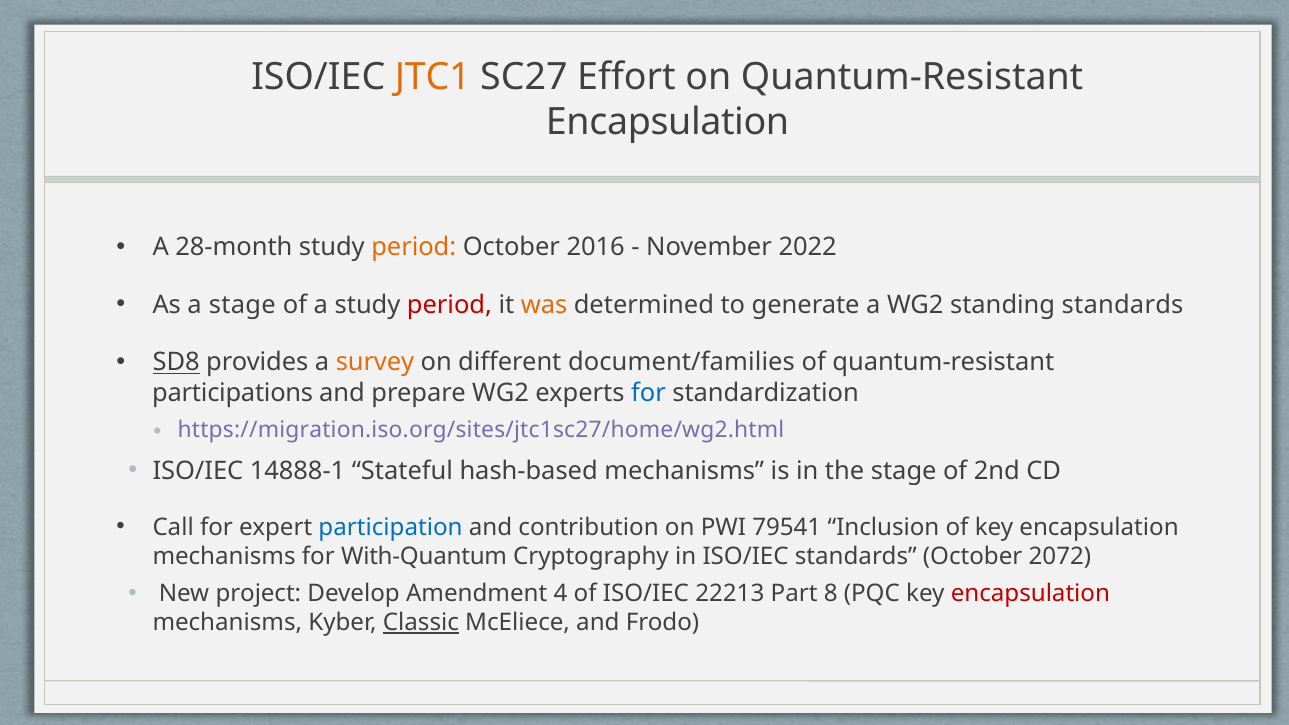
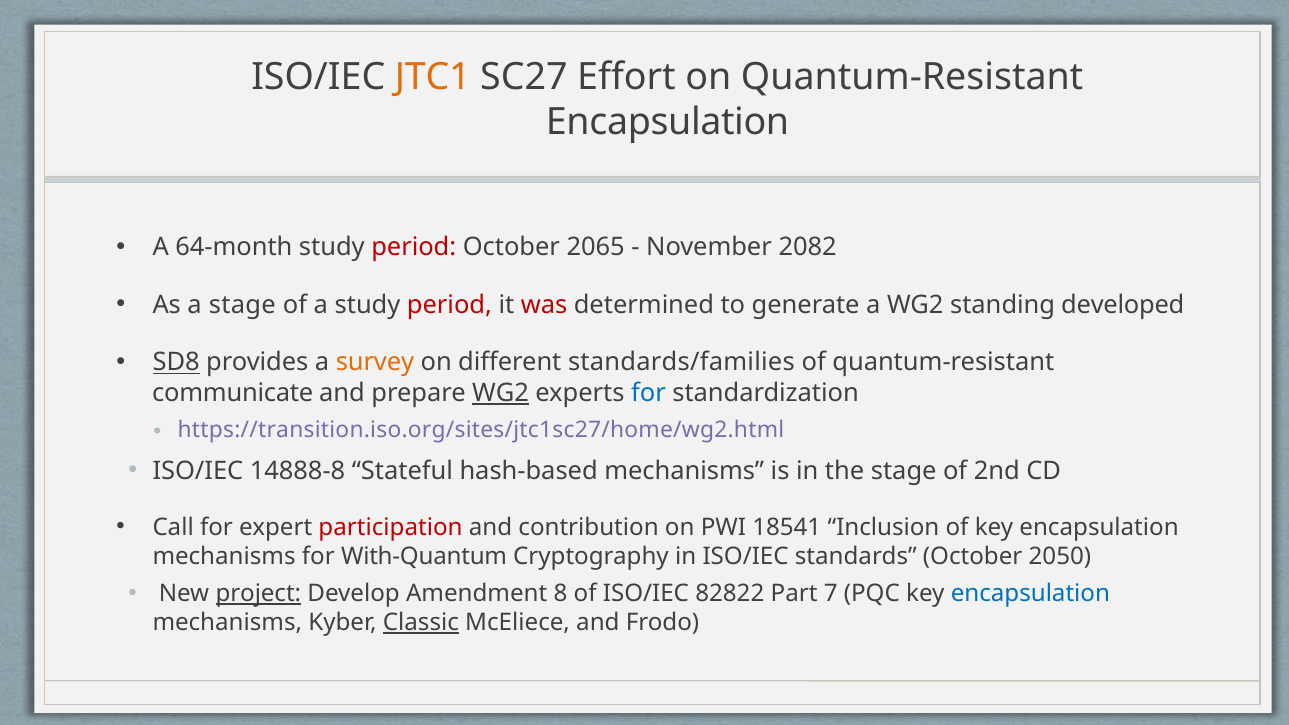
28-month: 28-month -> 64-month
period at (414, 248) colour: orange -> red
2016: 2016 -> 2065
2022: 2022 -> 2082
was colour: orange -> red
standing standards: standards -> developed
document/families: document/families -> standards/families
participations: participations -> communicate
WG2 at (501, 393) underline: none -> present
https://migration.iso.org/sites/jtc1sc27/home/wg2.html: https://migration.iso.org/sites/jtc1sc27/home/wg2.html -> https://transition.iso.org/sites/jtc1sc27/home/wg2.html
14888-1: 14888-1 -> 14888-8
participation colour: blue -> red
79541: 79541 -> 18541
2072: 2072 -> 2050
project underline: none -> present
4: 4 -> 8
22213: 22213 -> 82822
8: 8 -> 7
encapsulation at (1030, 594) colour: red -> blue
